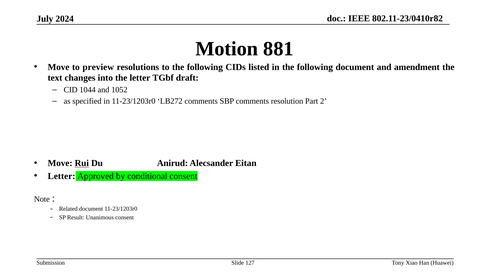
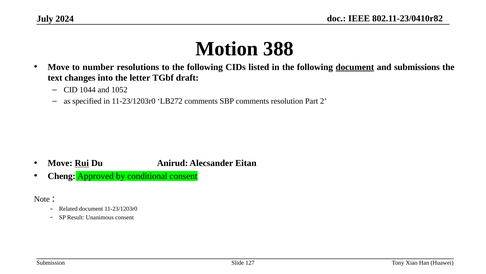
881: 881 -> 388
preview: preview -> number
document at (355, 67) underline: none -> present
amendment: amendment -> submissions
Letter at (62, 176): Letter -> Cheng
